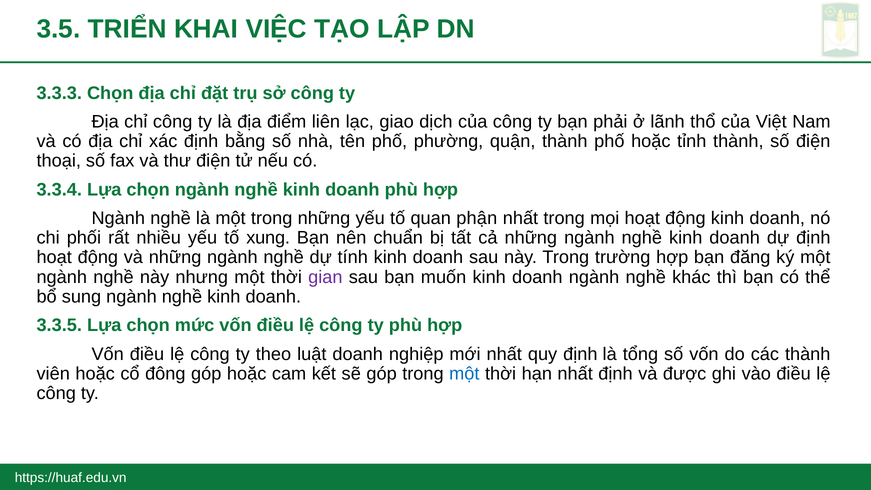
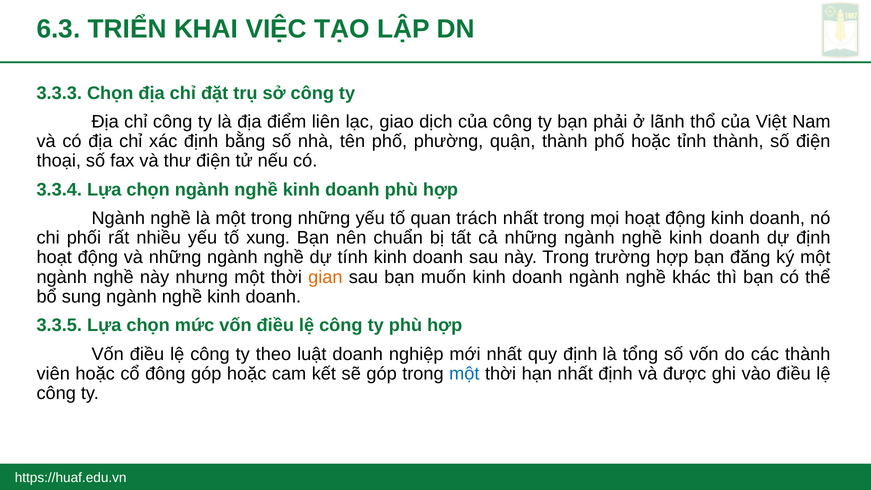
3.5: 3.5 -> 6.3
phận: phận -> trách
gian colour: purple -> orange
